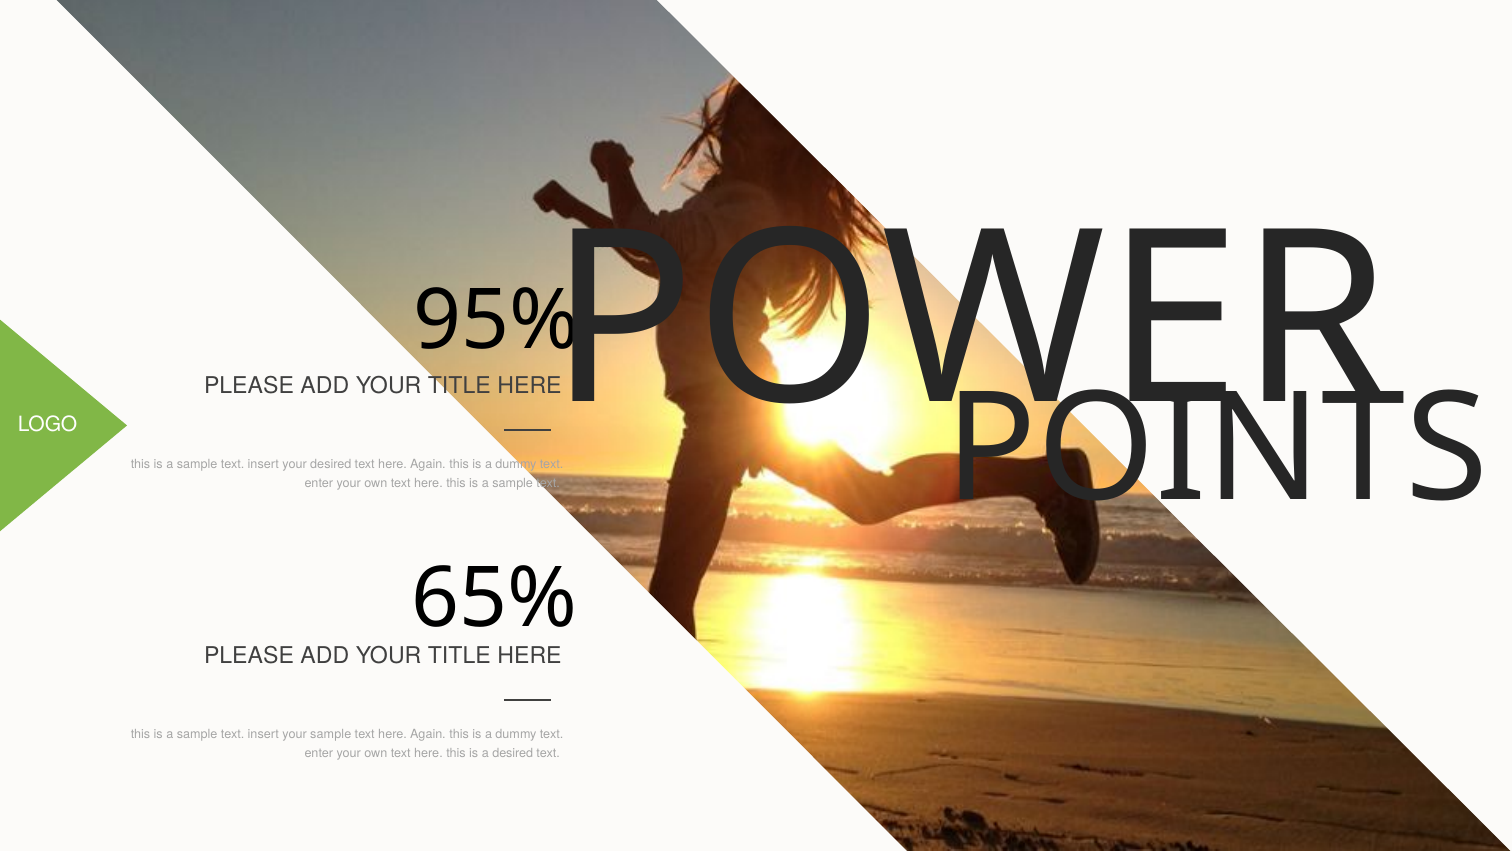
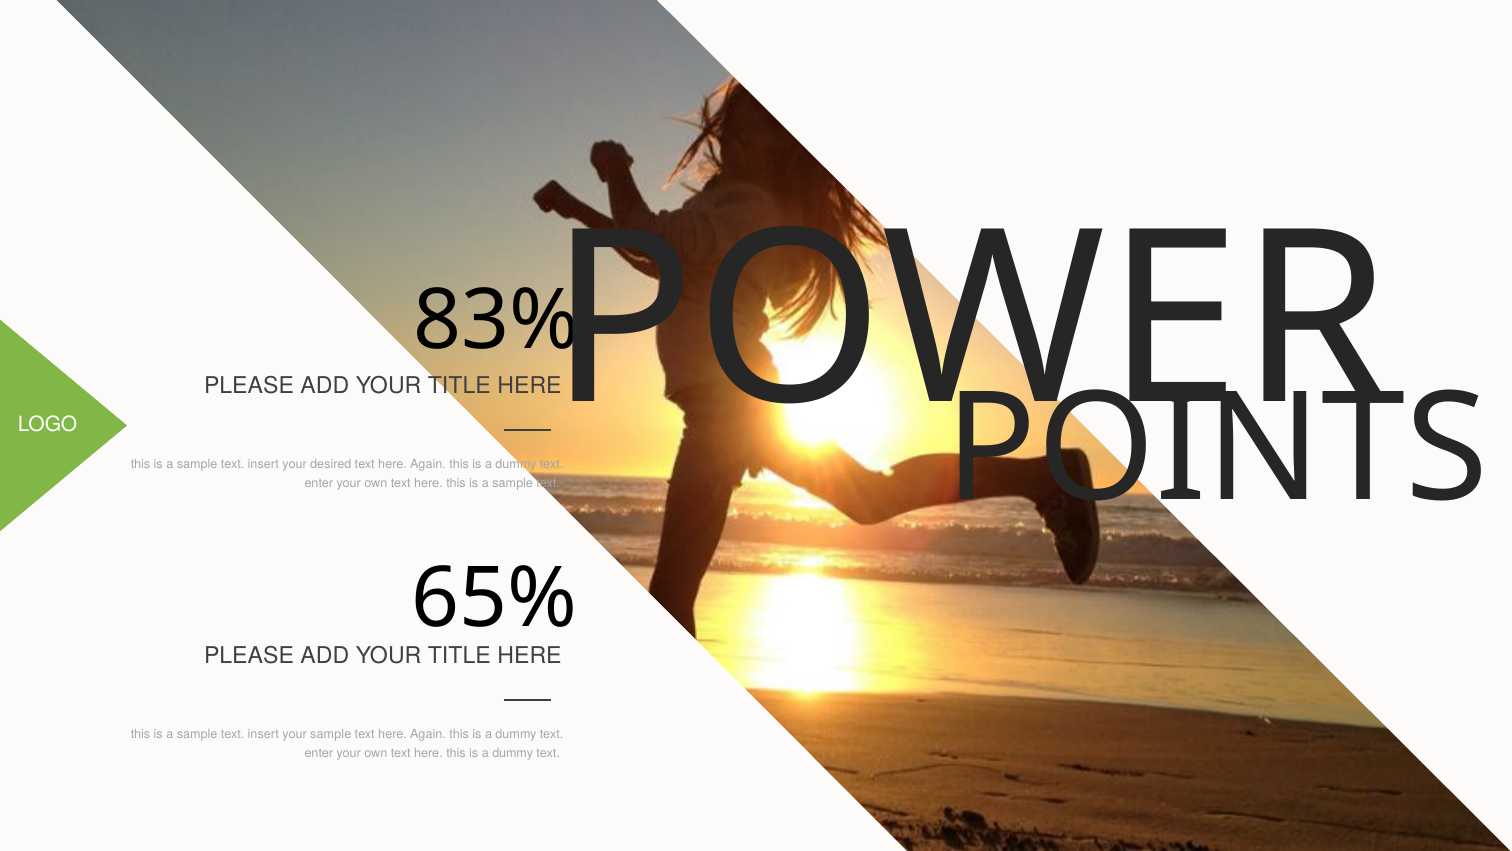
95%: 95% -> 83%
desired at (513, 753): desired -> dummy
